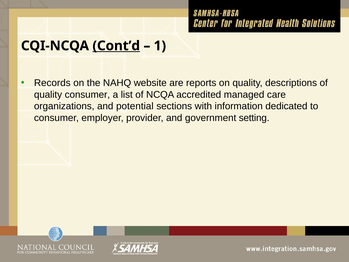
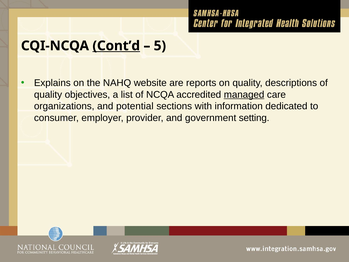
1: 1 -> 5
Records: Records -> Explains
quality consumer: consumer -> objectives
managed underline: none -> present
